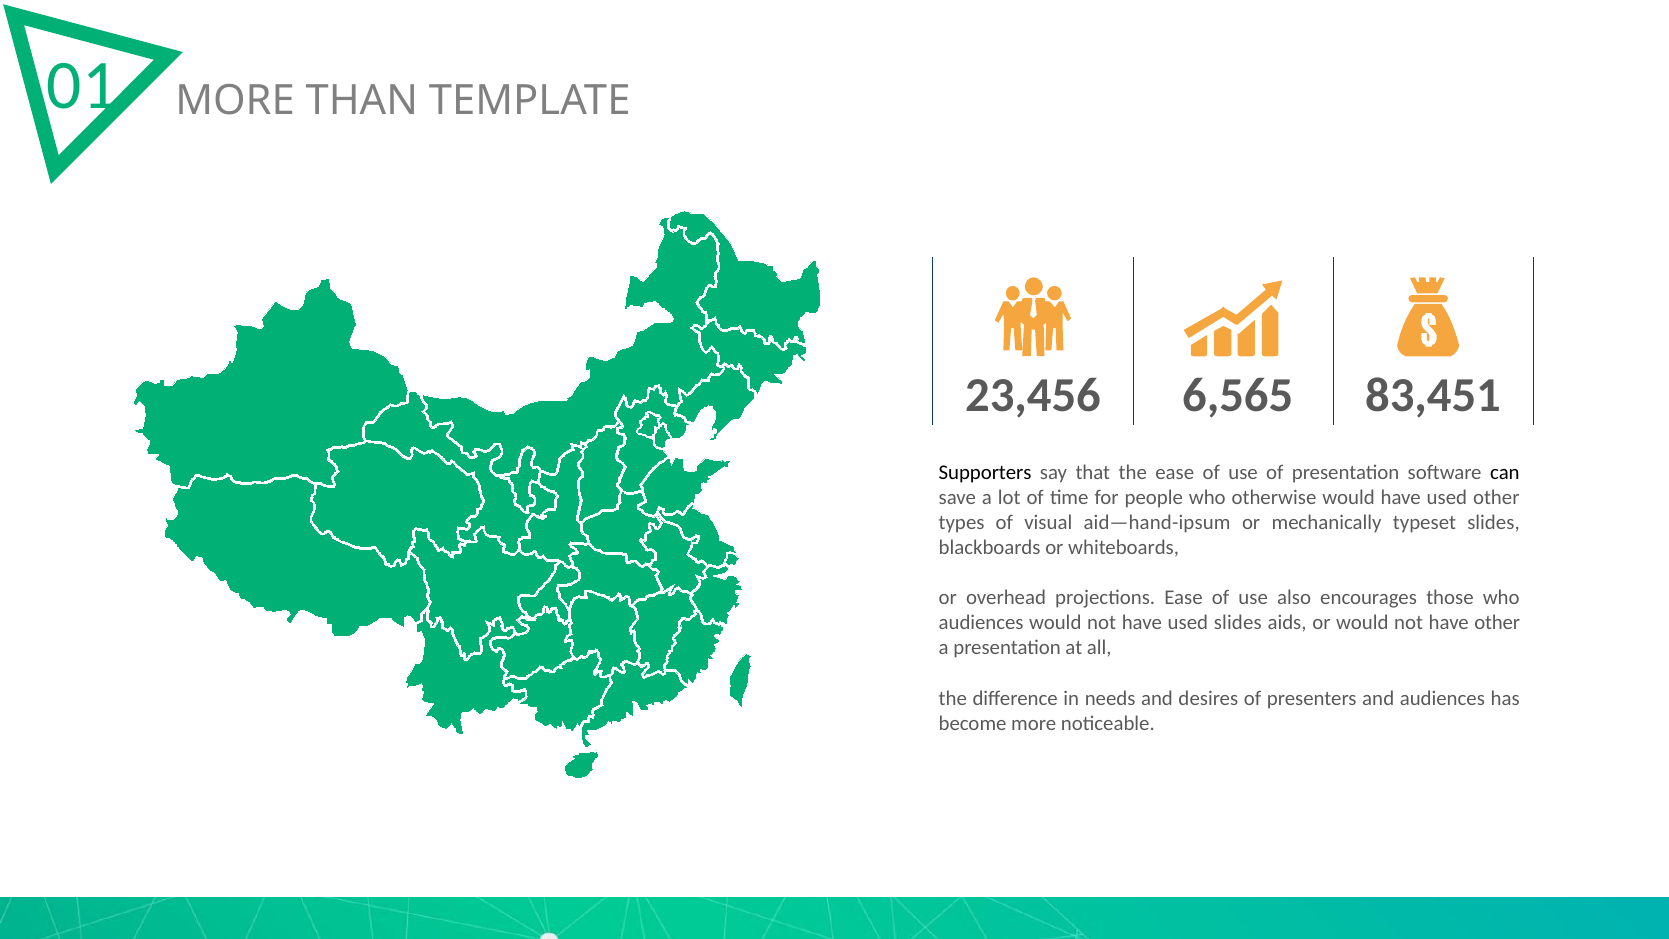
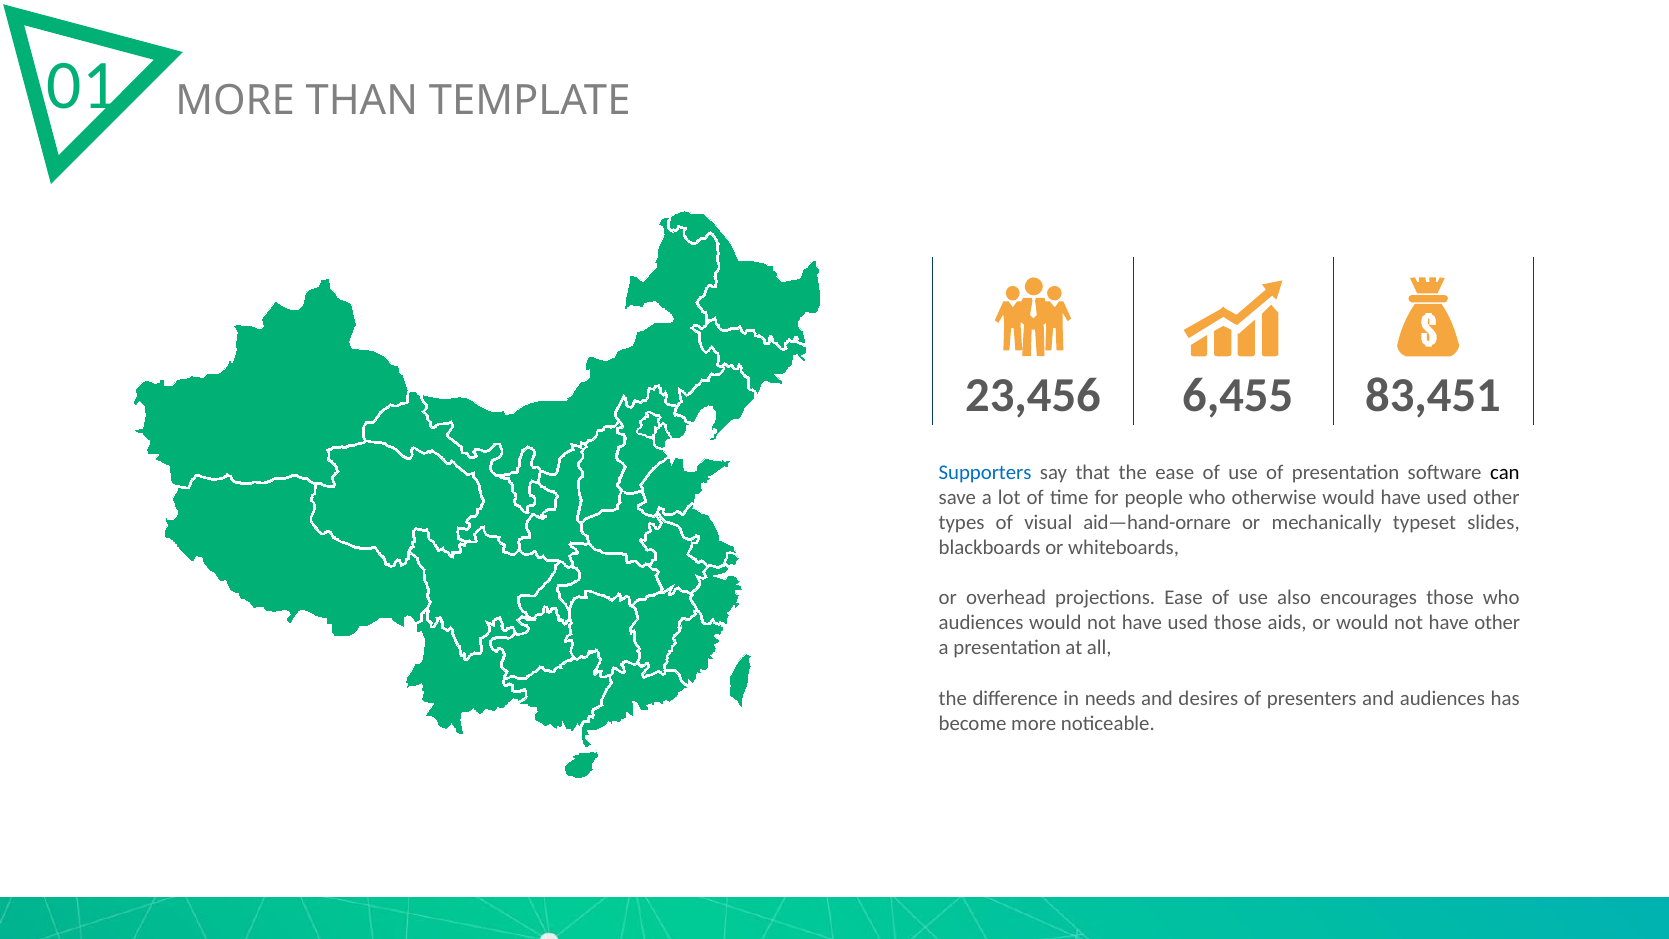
6,565: 6,565 -> 6,455
Supporters colour: black -> blue
aid—hand-ipsum: aid—hand-ipsum -> aid—hand-ornare
used slides: slides -> those
